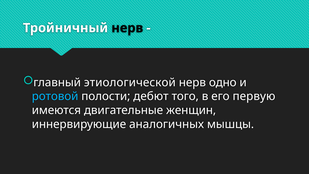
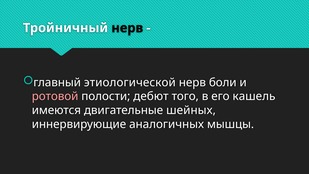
одно: одно -> боли
ротовой colour: light blue -> pink
первую: первую -> кашель
женщин: женщин -> шейных
